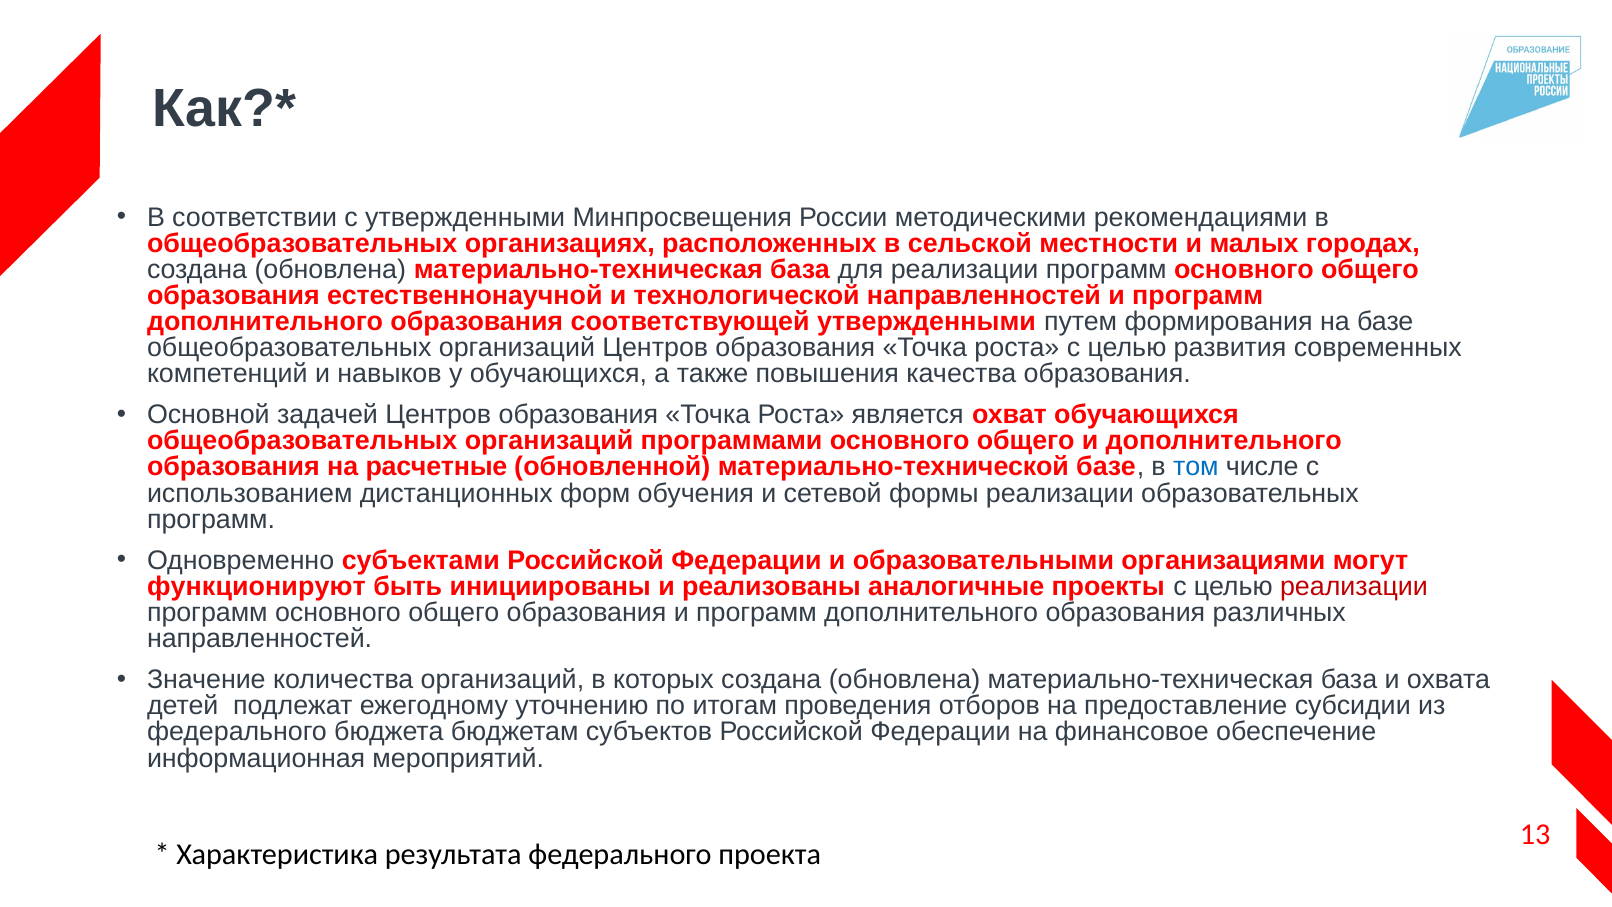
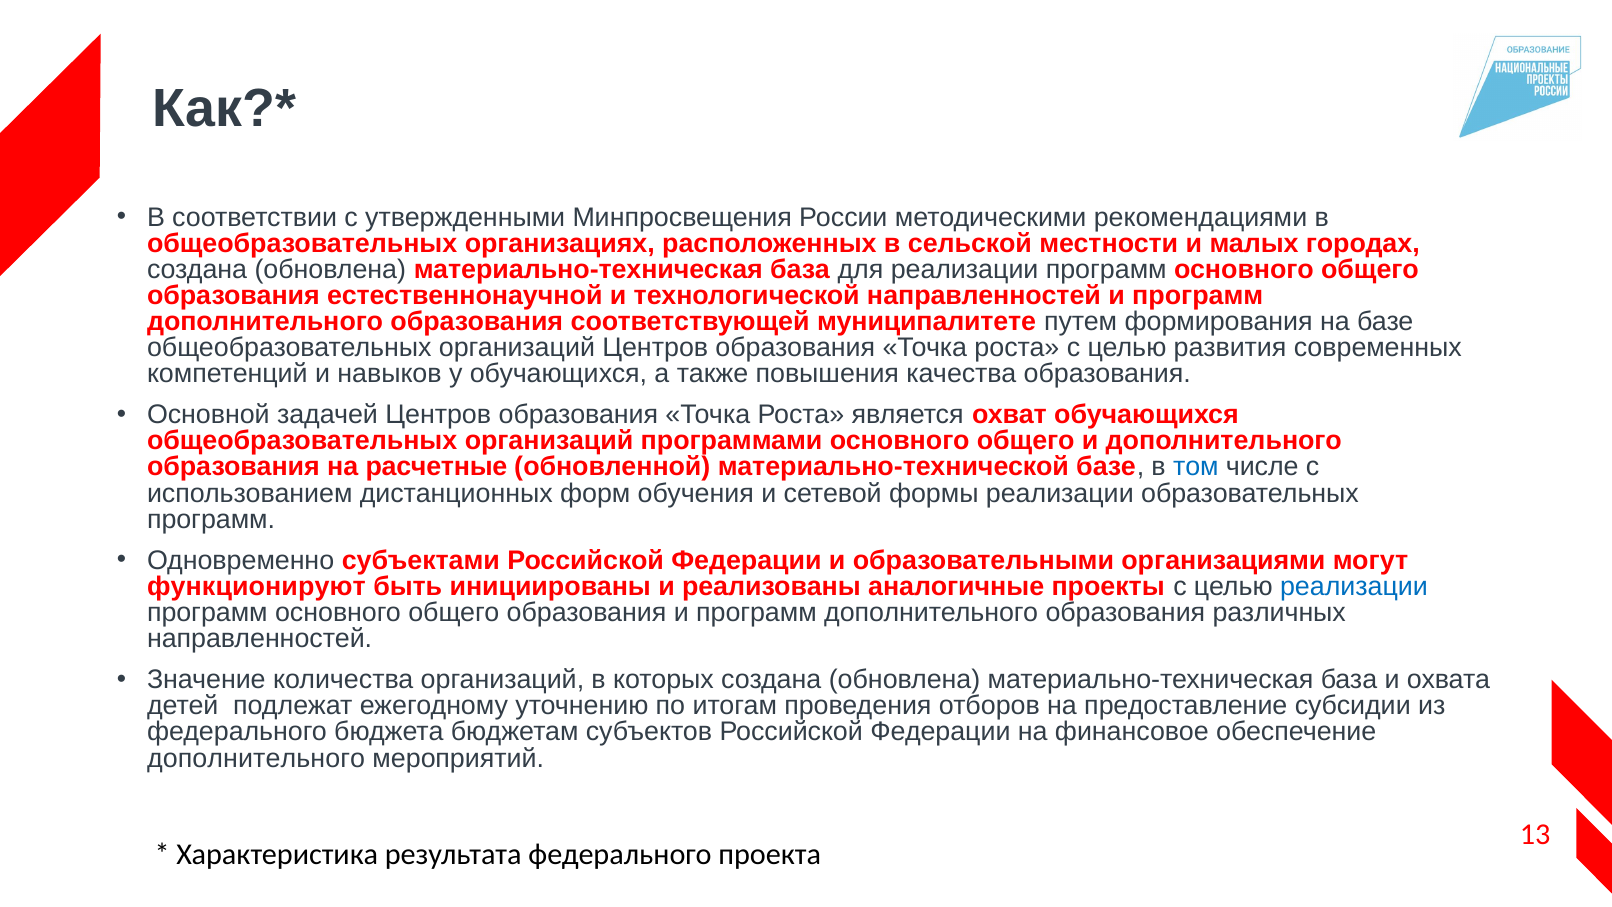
соответствующей утвержденными: утвержденными -> муниципалитете
реализации at (1354, 586) colour: red -> blue
информационная at (256, 758): информационная -> дополнительного
